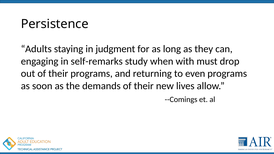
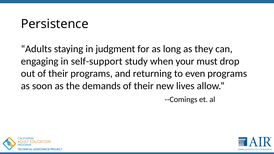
self-remarks: self-remarks -> self-support
with: with -> your
